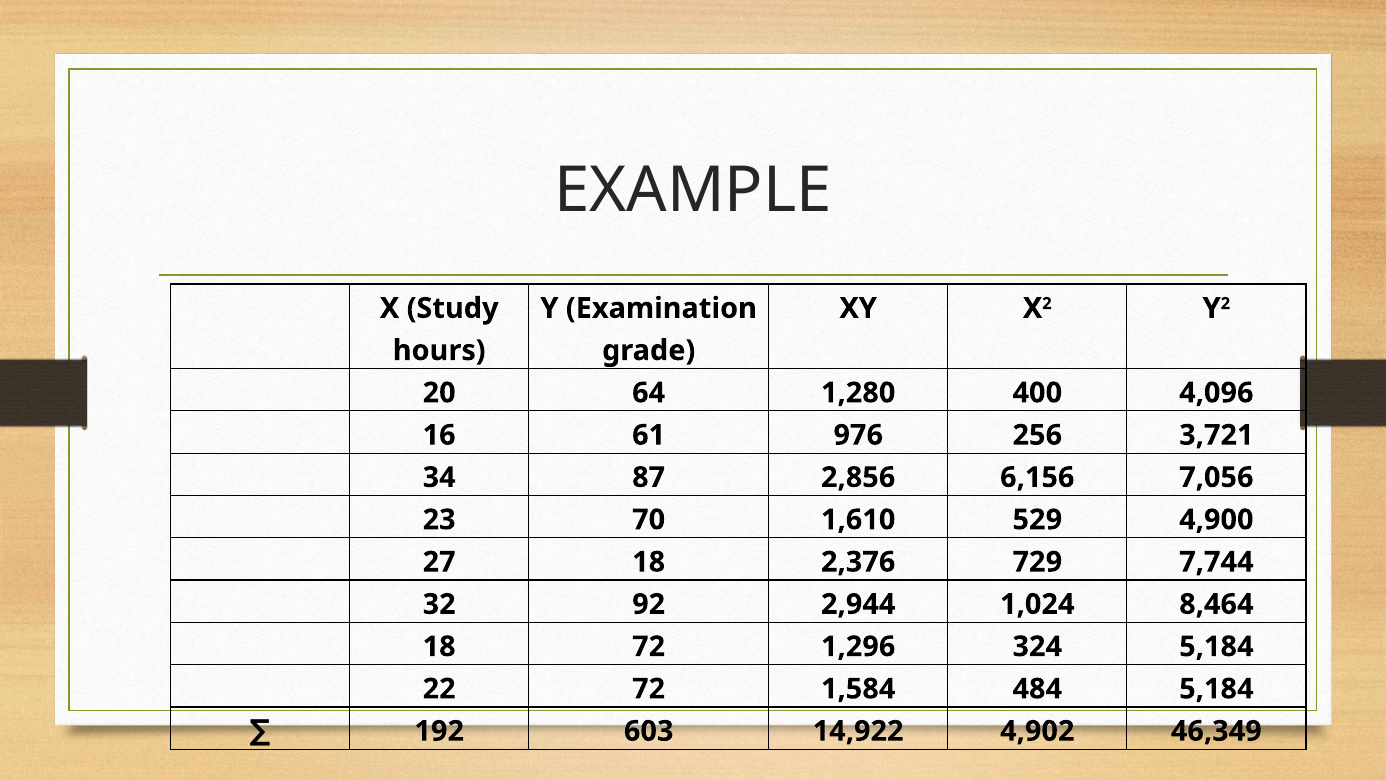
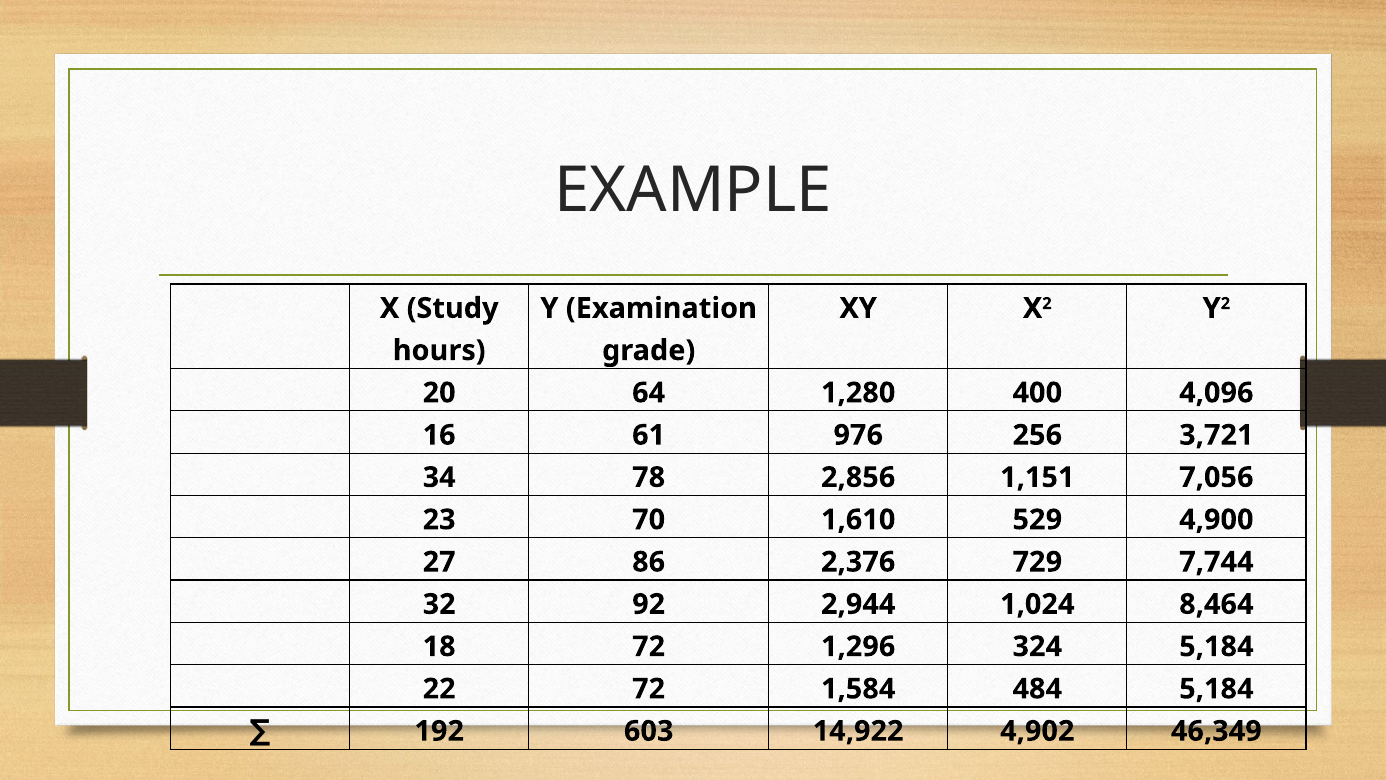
87: 87 -> 78
6,156: 6,156 -> 1,151
27 18: 18 -> 86
